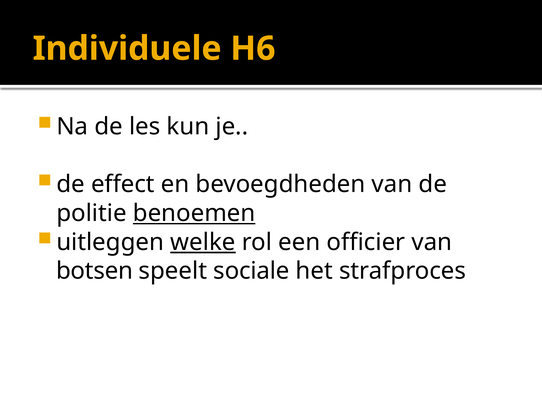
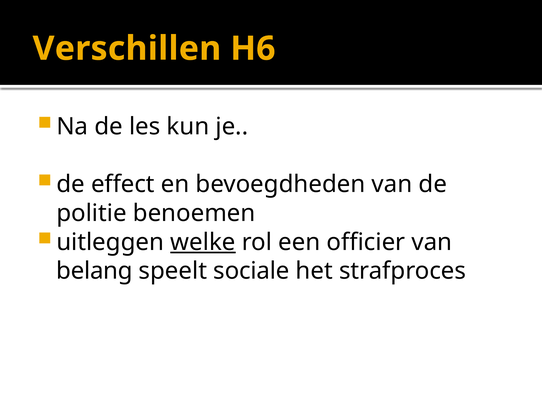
Individuele: Individuele -> Verschillen
benoemen underline: present -> none
botsen: botsen -> belang
